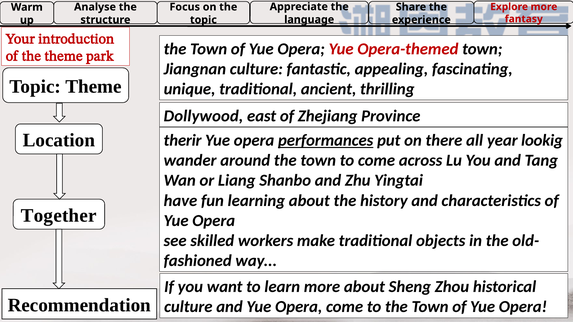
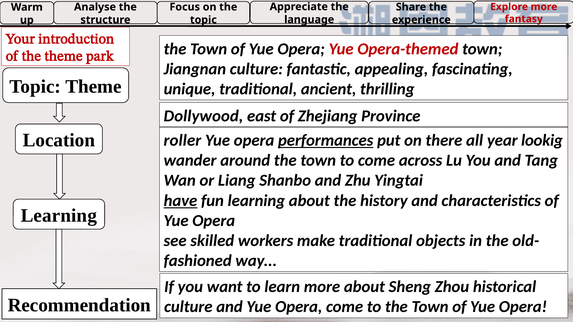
therir: therir -> roller
have underline: none -> present
Together at (59, 216): Together -> Learning
